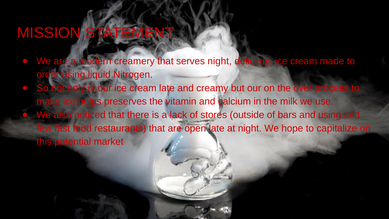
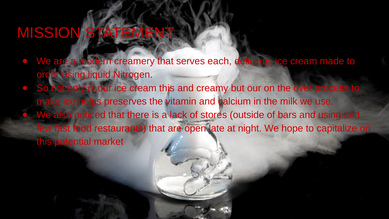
serves night: night -> each
cream late: late -> this
